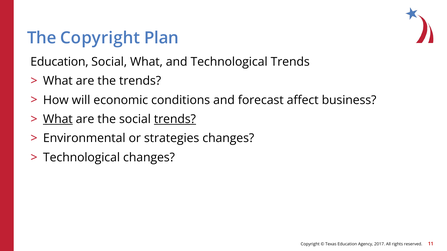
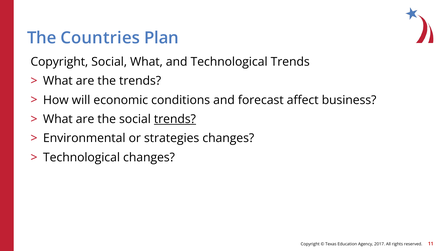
The Copyright: Copyright -> Countries
Education at (59, 62): Education -> Copyright
What at (58, 119) underline: present -> none
